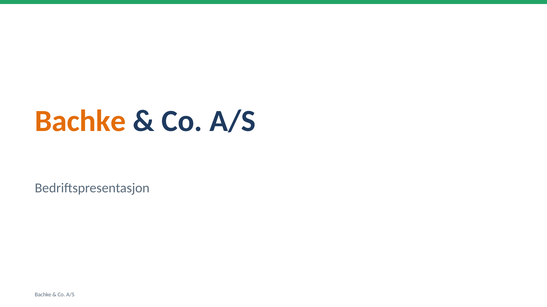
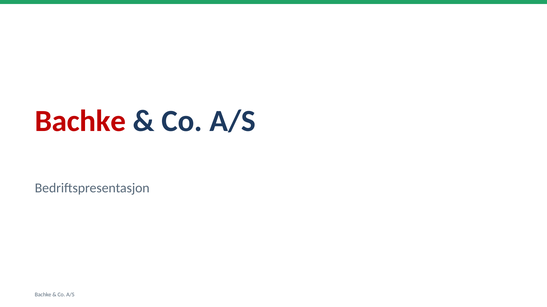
Bachke at (80, 121) colour: orange -> red
